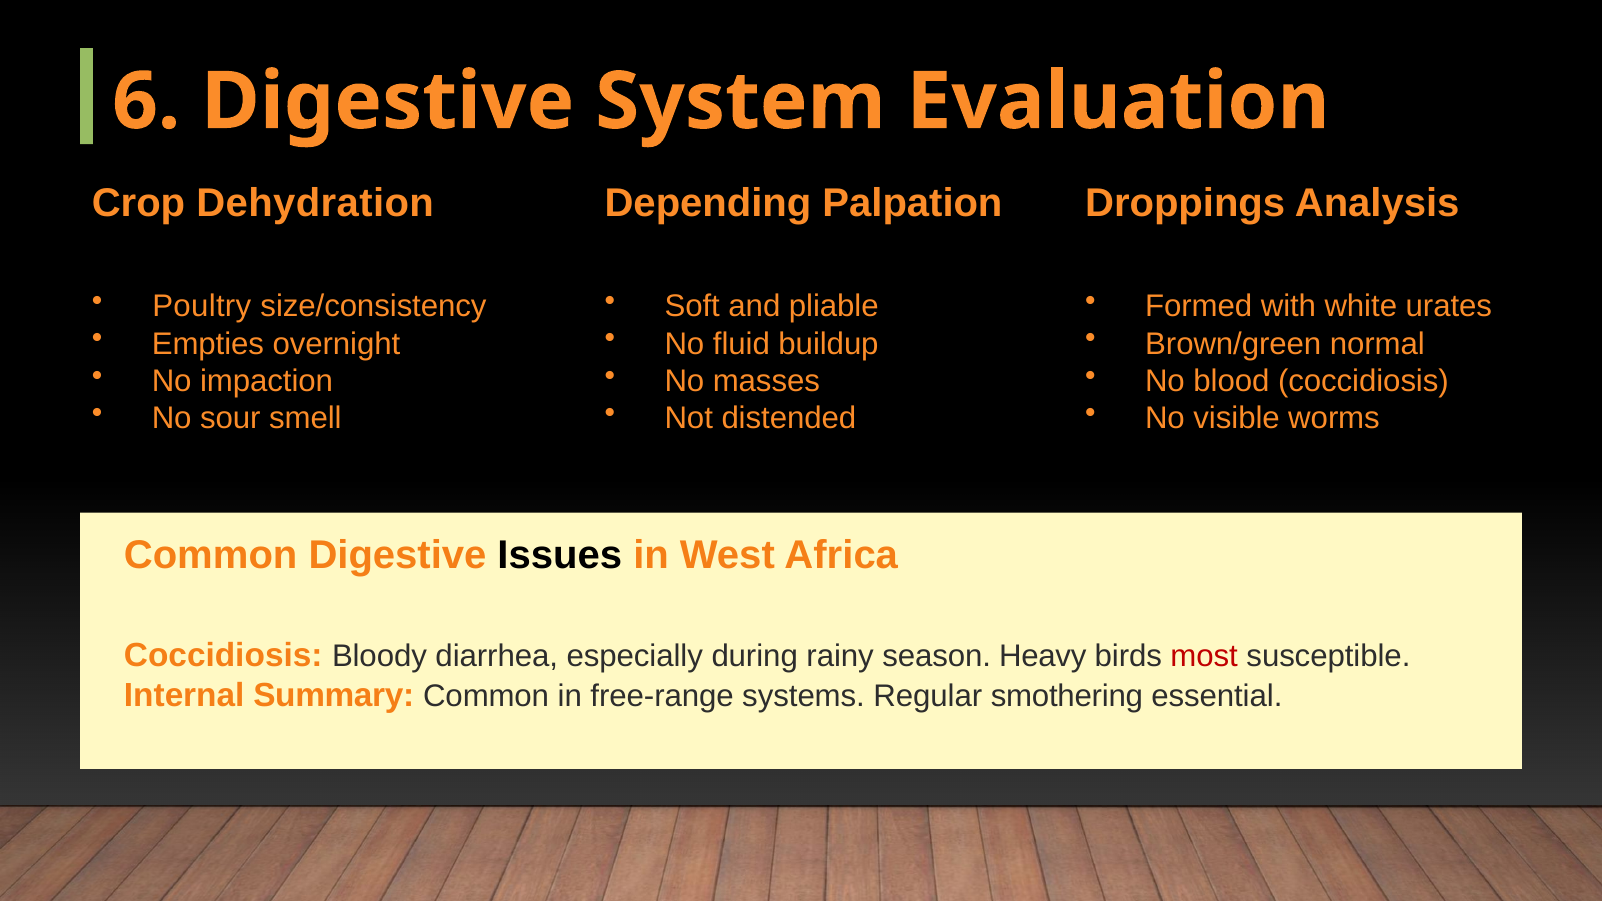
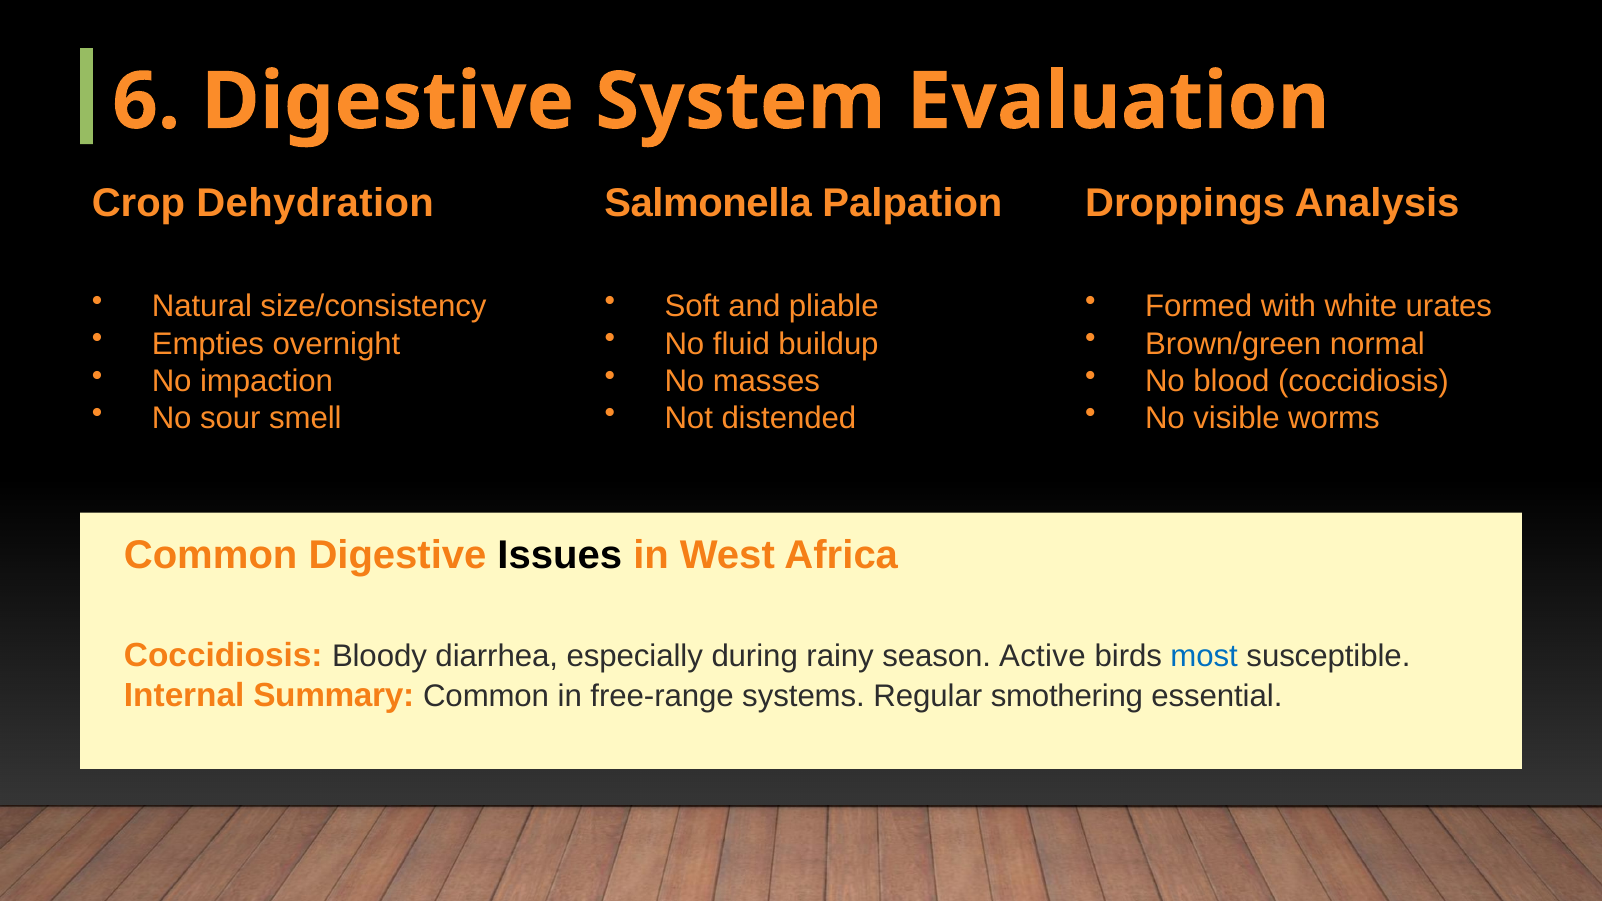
Depending: Depending -> Salmonella
Poultry: Poultry -> Natural
Heavy: Heavy -> Active
most colour: red -> blue
